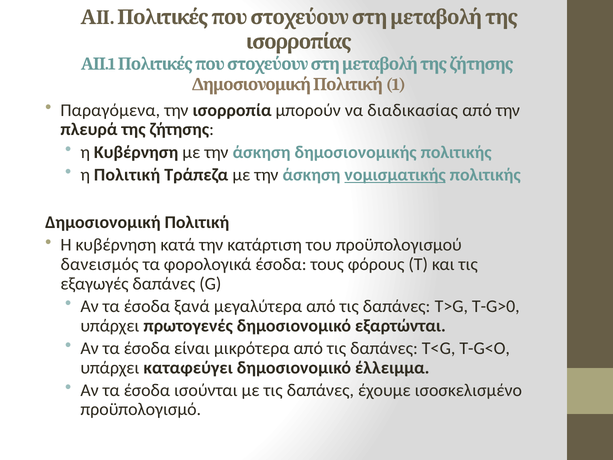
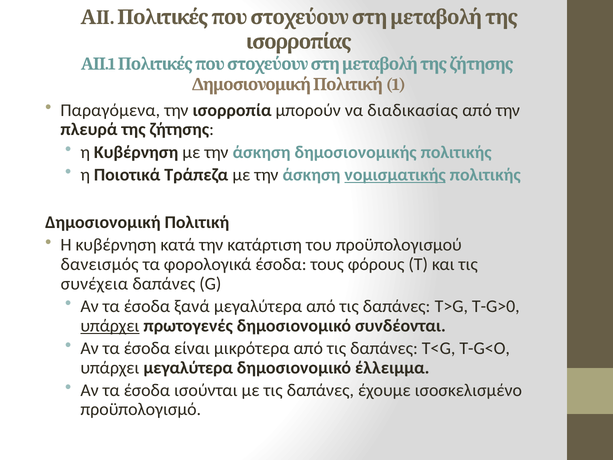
η Πολιτική: Πολιτική -> Ποιοτικά
εξαγωγές: εξαγωγές -> συνέχεια
υπάρχει at (110, 325) underline: none -> present
εξαρτώνται: εξαρτώνται -> συνδέονται
υπάρχει καταφεύγει: καταφεύγει -> μεγαλύτερα
